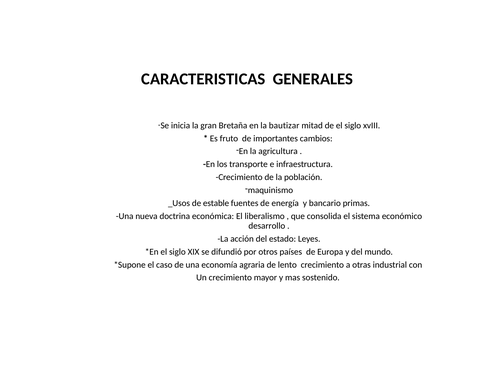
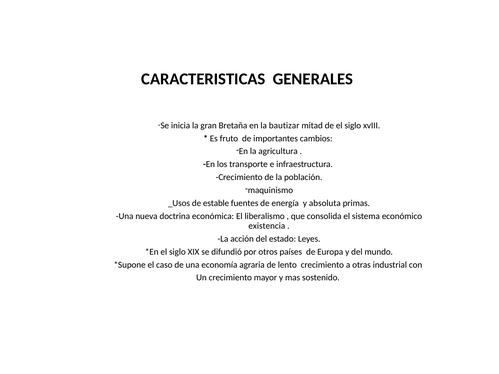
bancario: bancario -> absoluta
desarrollo: desarrollo -> existencia
